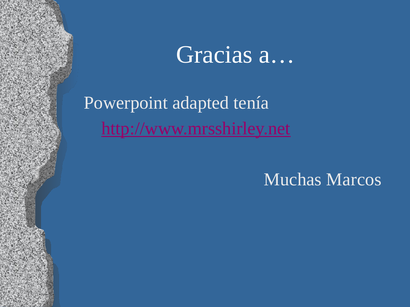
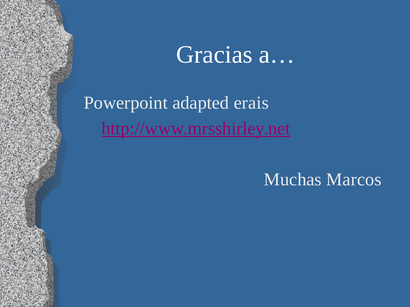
tenía: tenía -> erais
